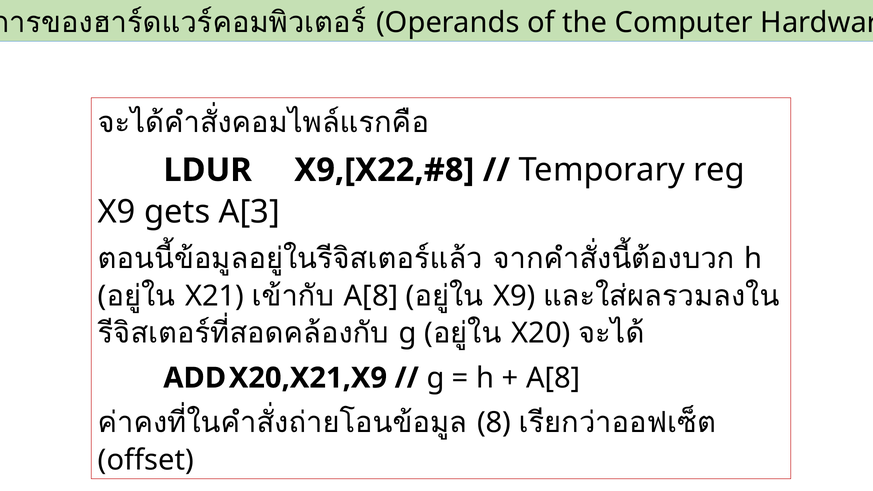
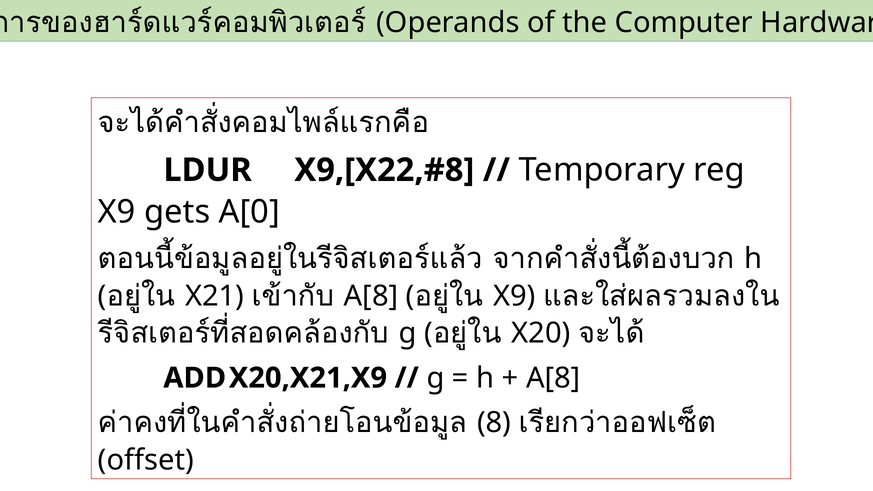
A[3: A[3 -> A[0
